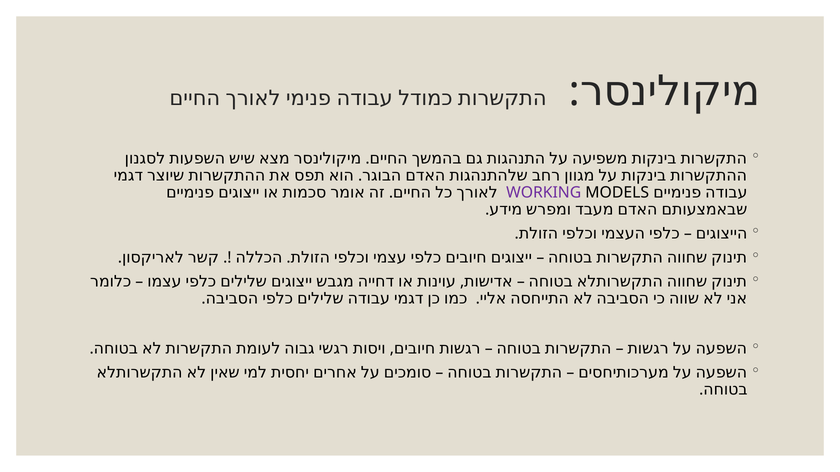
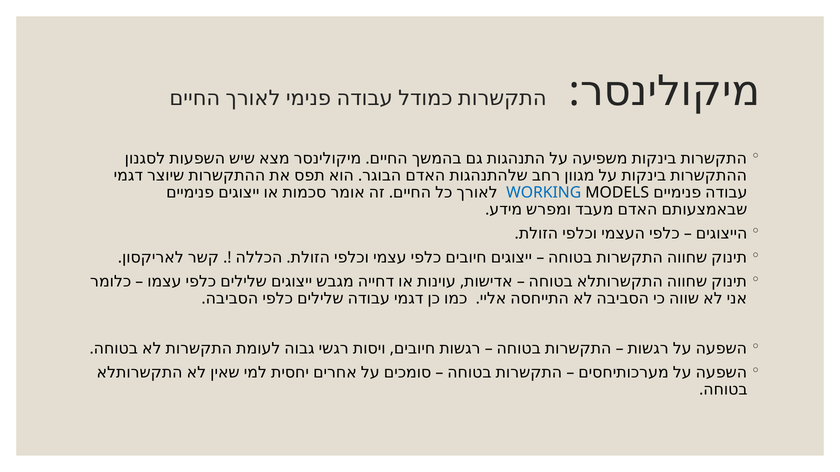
WORKING colour: purple -> blue
